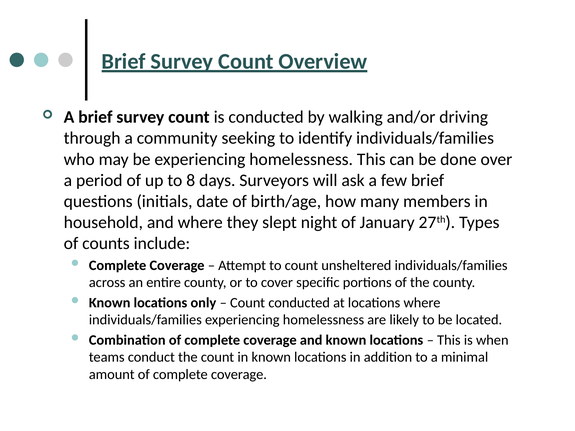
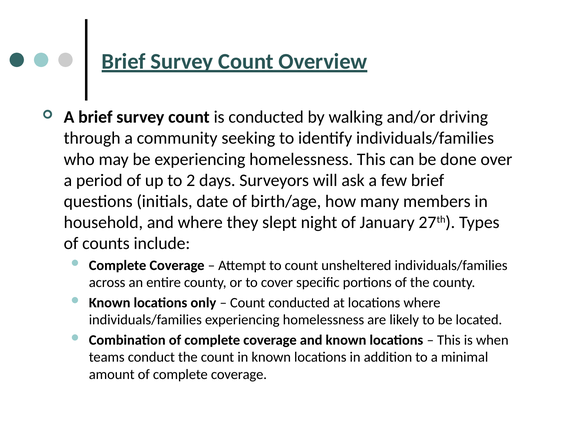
8: 8 -> 2
